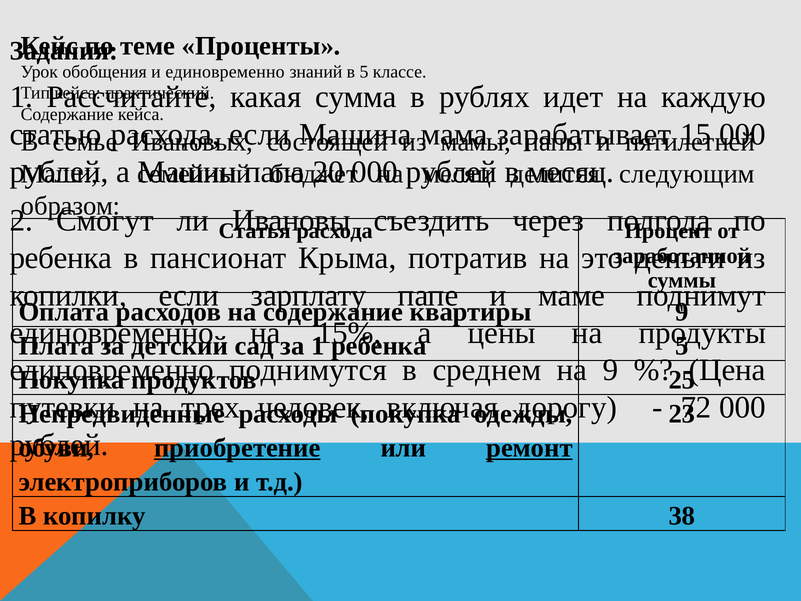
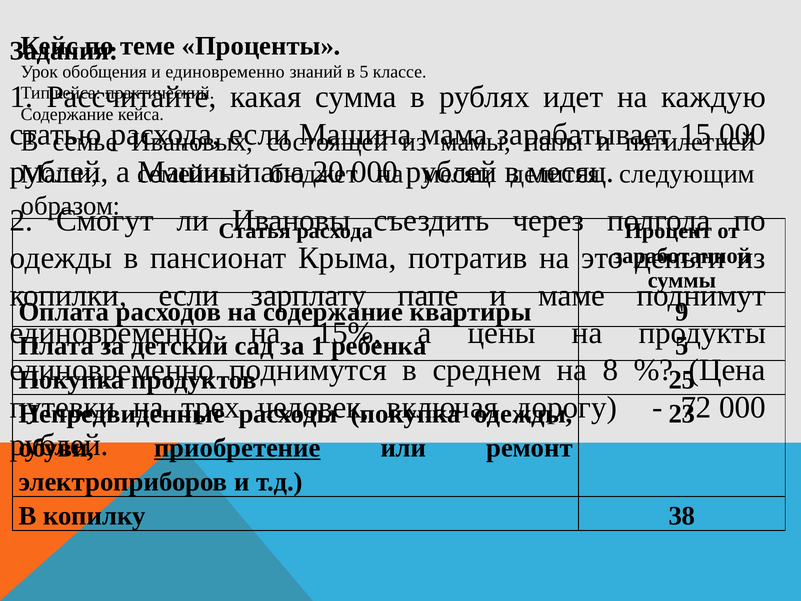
ребенка at (61, 258): ребенка -> одежды
на 9: 9 -> 8
ремонт underline: present -> none
